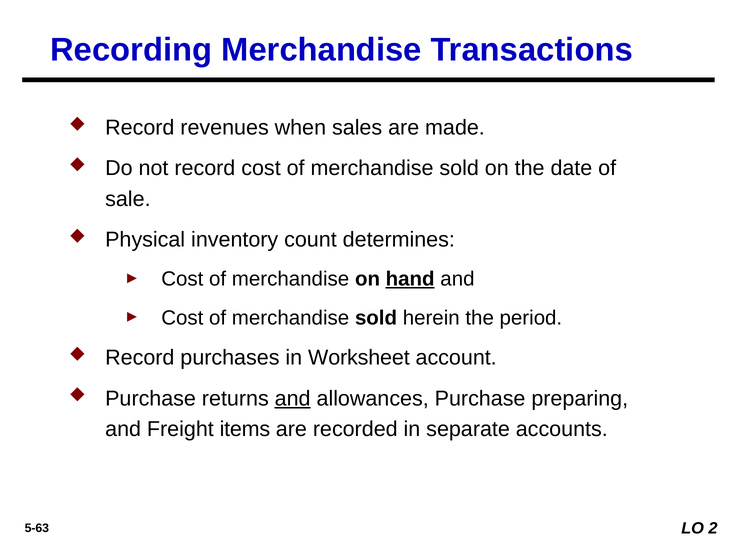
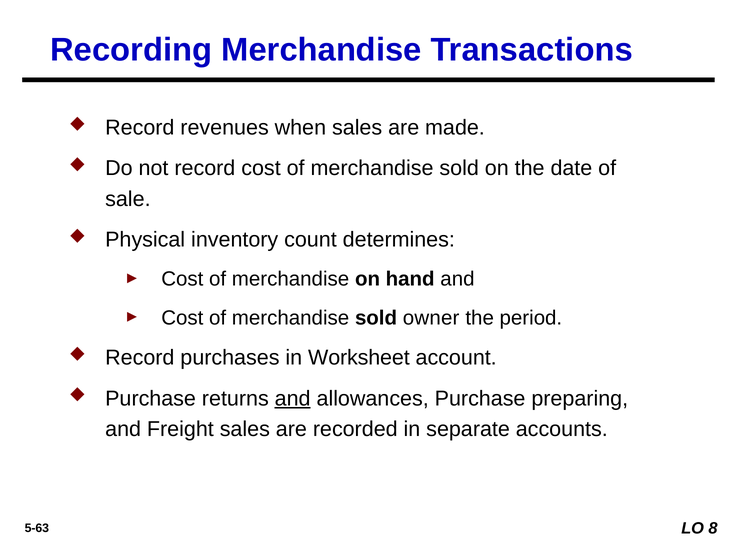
hand underline: present -> none
herein: herein -> owner
Freight items: items -> sales
2: 2 -> 8
